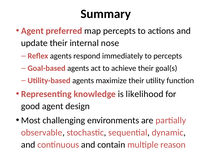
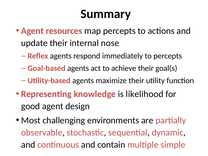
preferred: preferred -> resources
reason: reason -> simple
